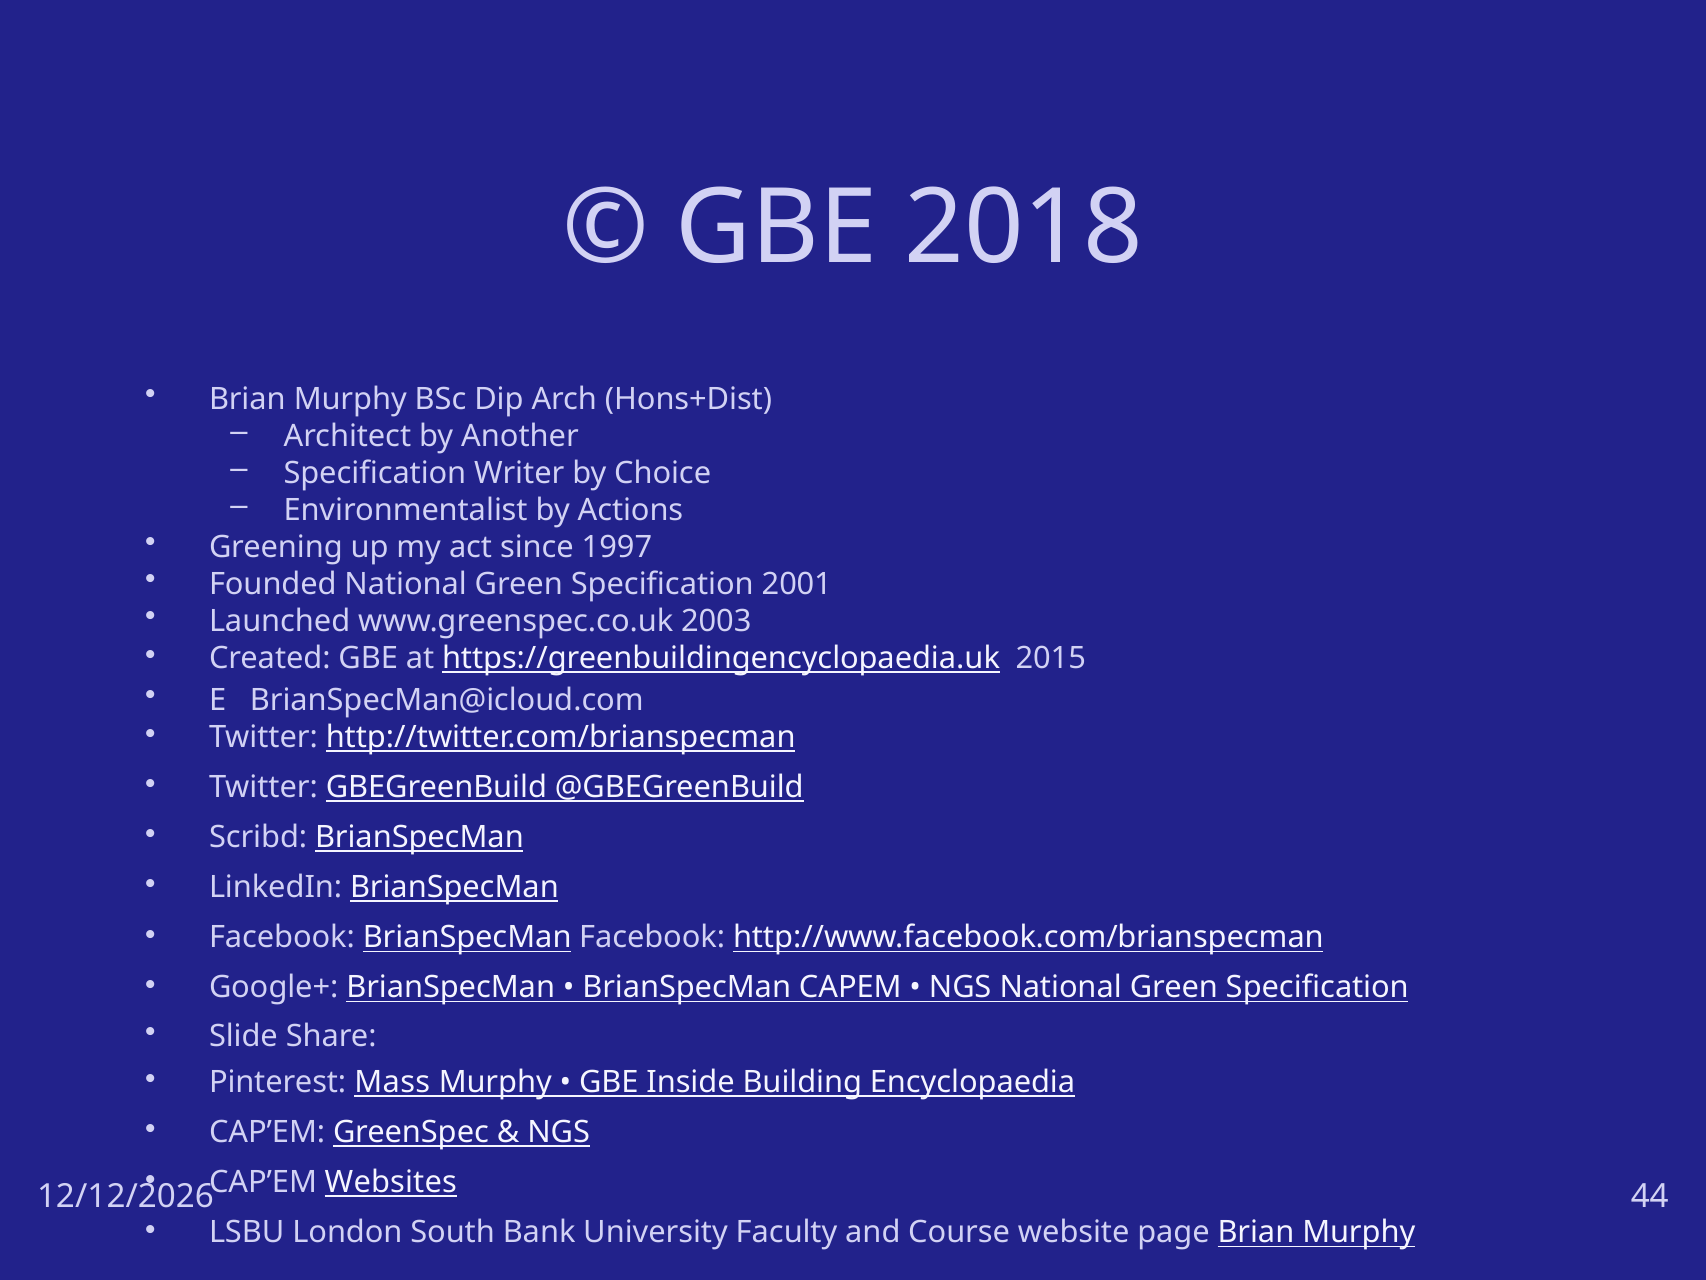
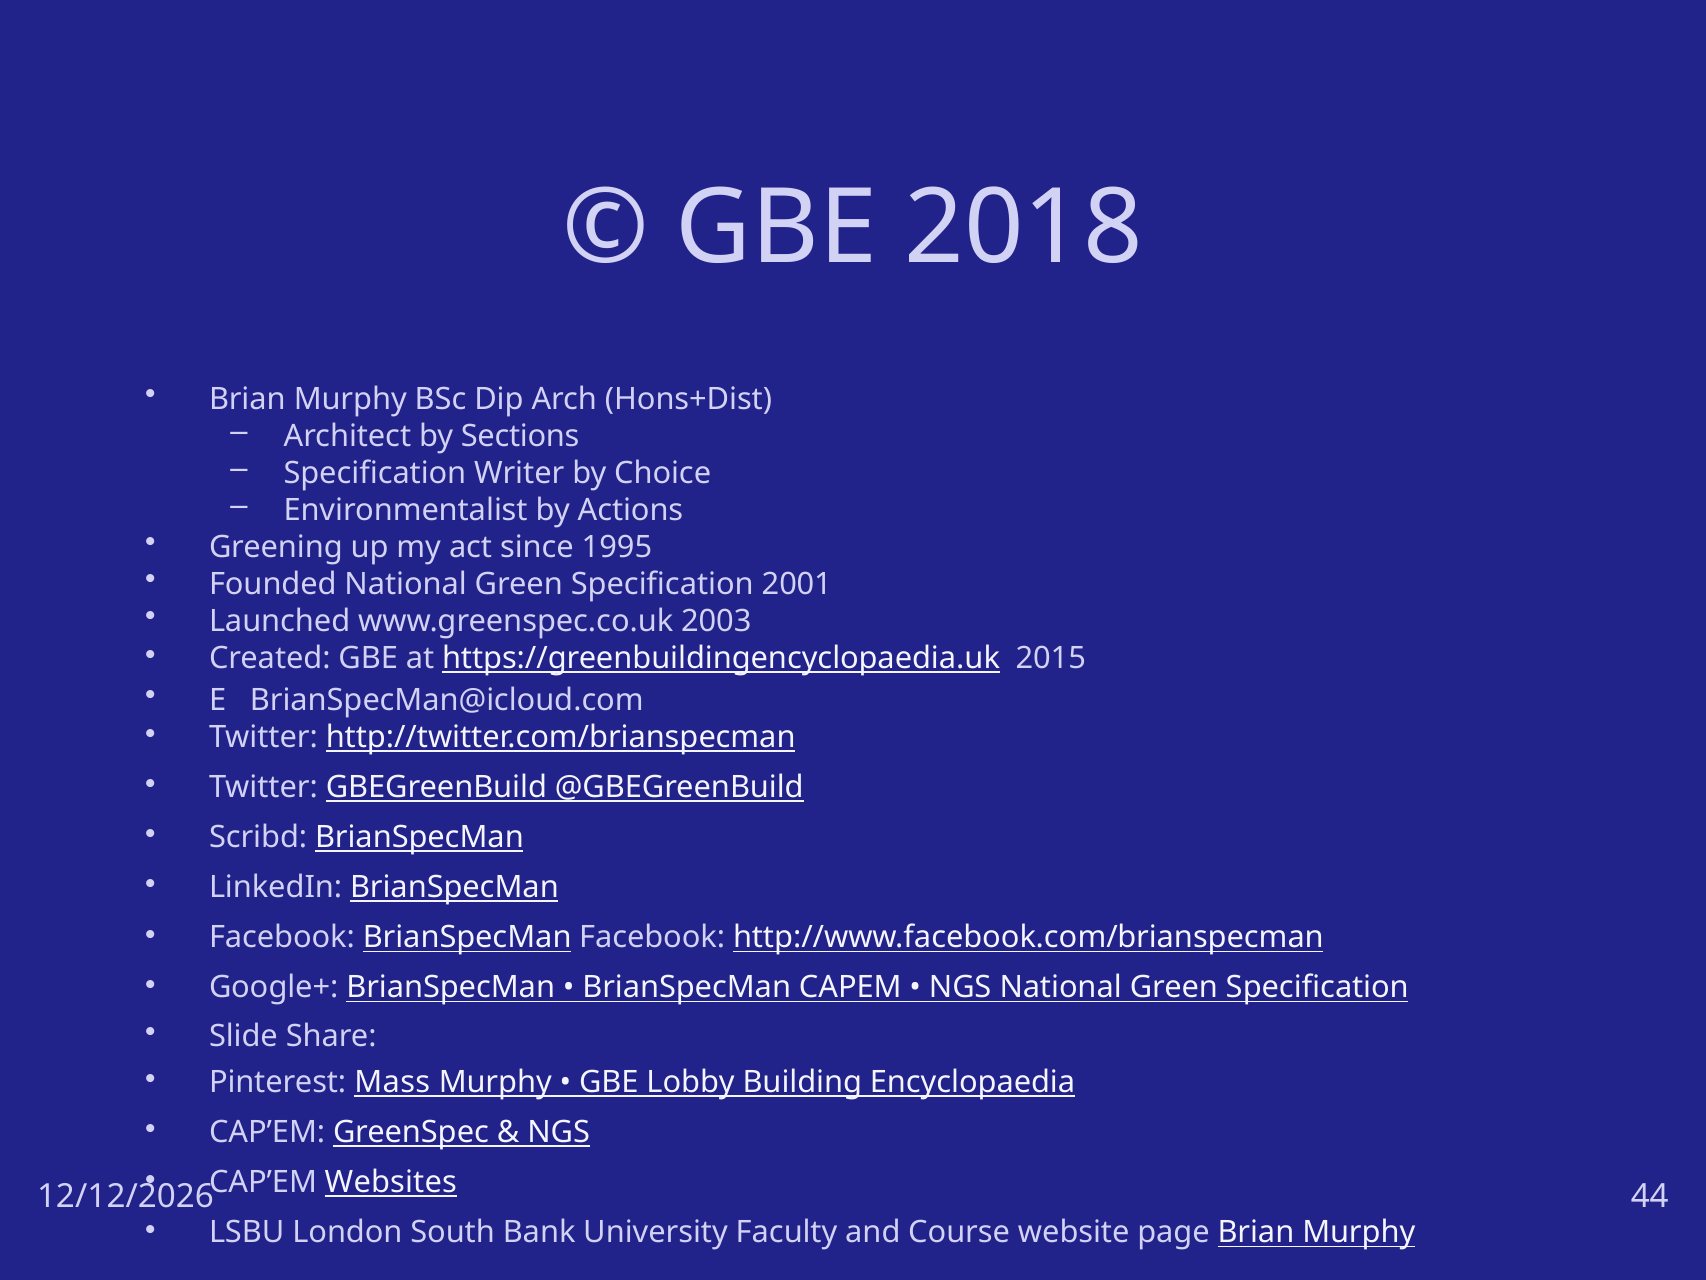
Another: Another -> Sections
1997: 1997 -> 1995
Inside: Inside -> Lobby
